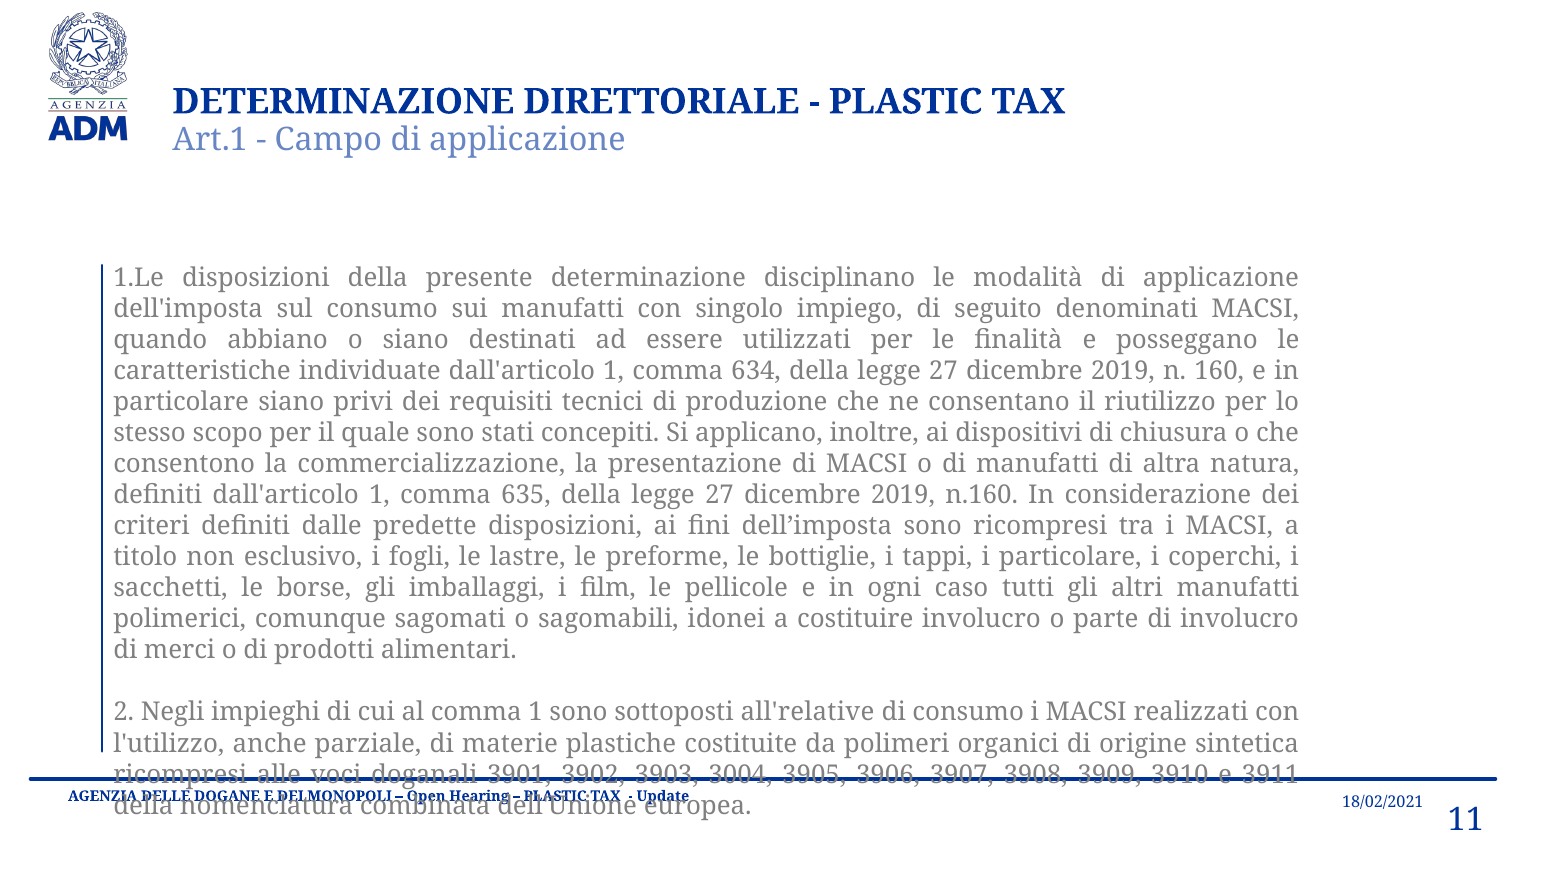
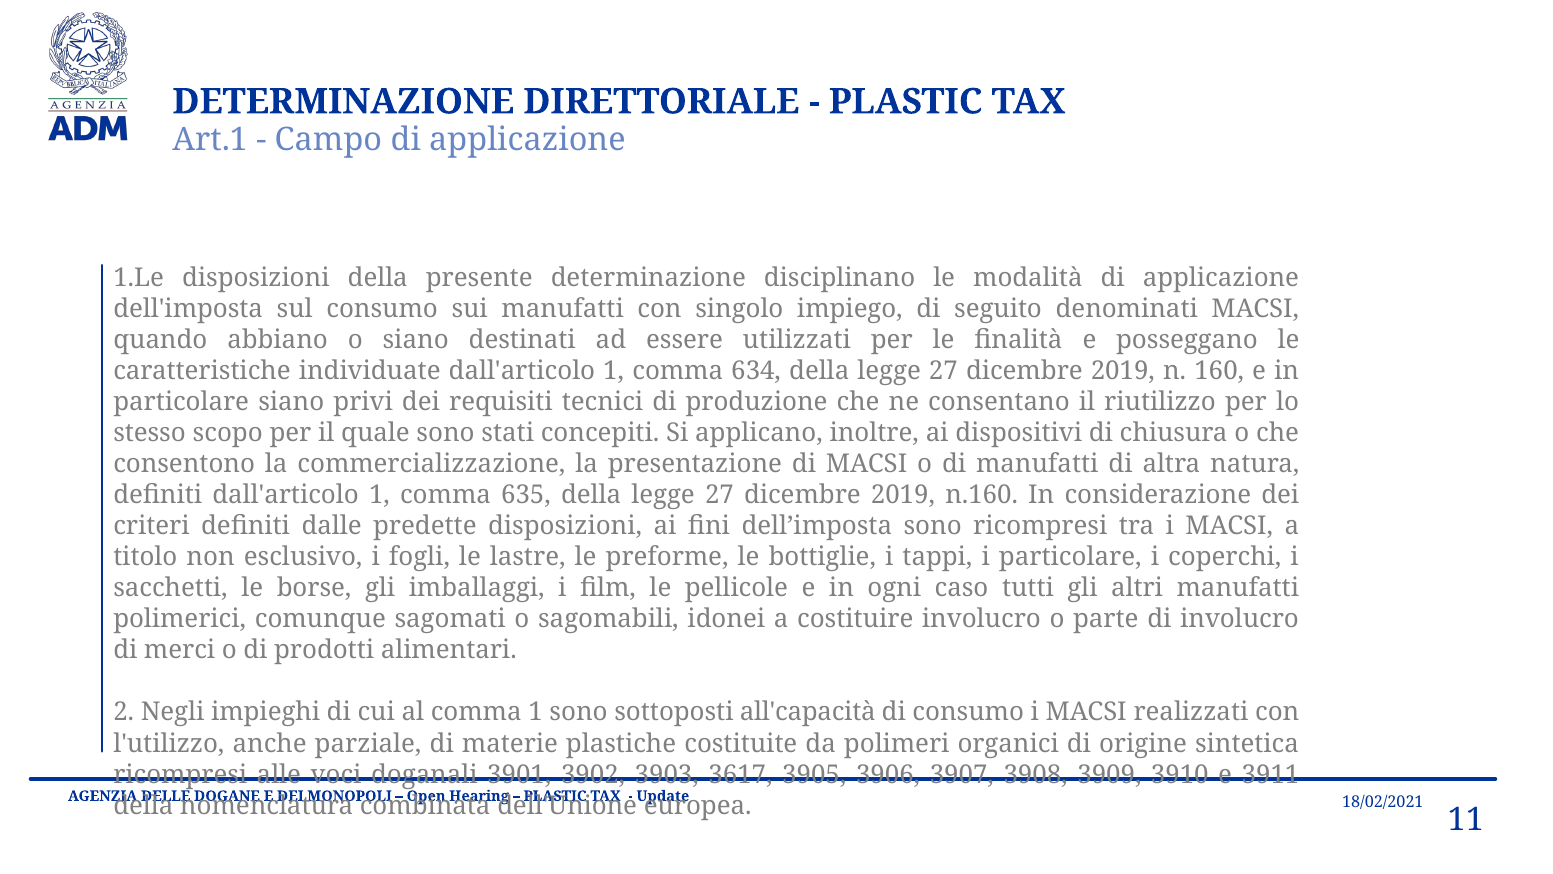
all'relative: all'relative -> all'capacità
3004: 3004 -> 3617
